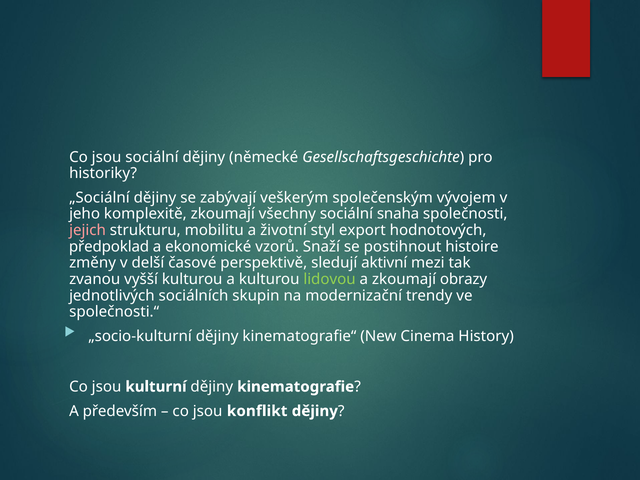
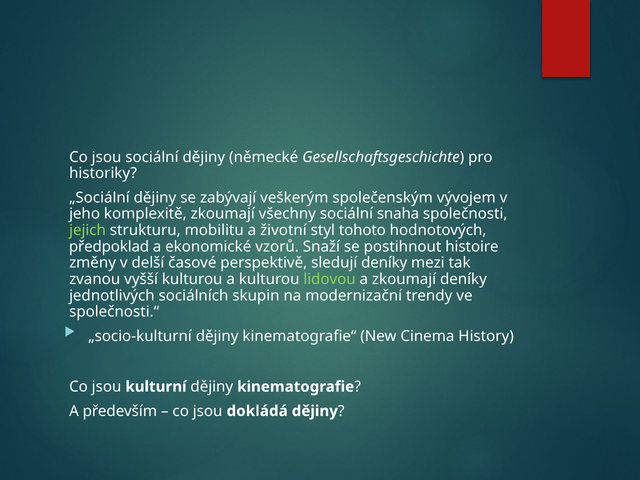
jejich colour: pink -> light green
export: export -> tohoto
sledují aktivní: aktivní -> deníky
zkoumají obrazy: obrazy -> deníky
konflikt: konflikt -> dokládá
